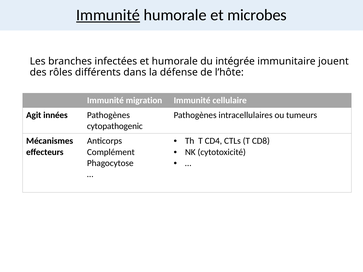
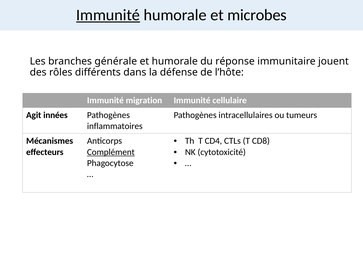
infectées: infectées -> générale
intégrée: intégrée -> réponse
cytopathogenic: cytopathogenic -> inflammatoires
Complément underline: none -> present
